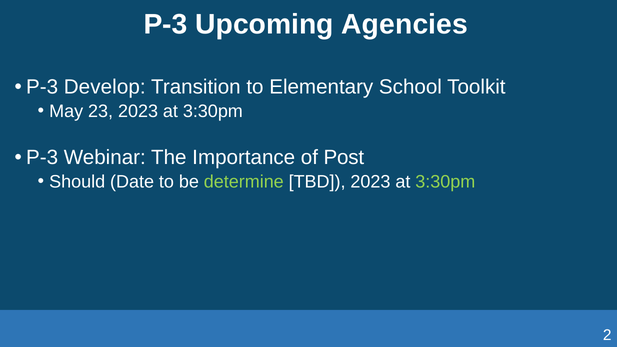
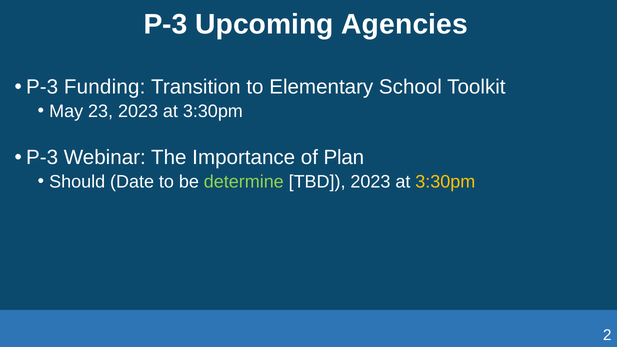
Develop: Develop -> Funding
Post: Post -> Plan
3:30pm at (445, 182) colour: light green -> yellow
